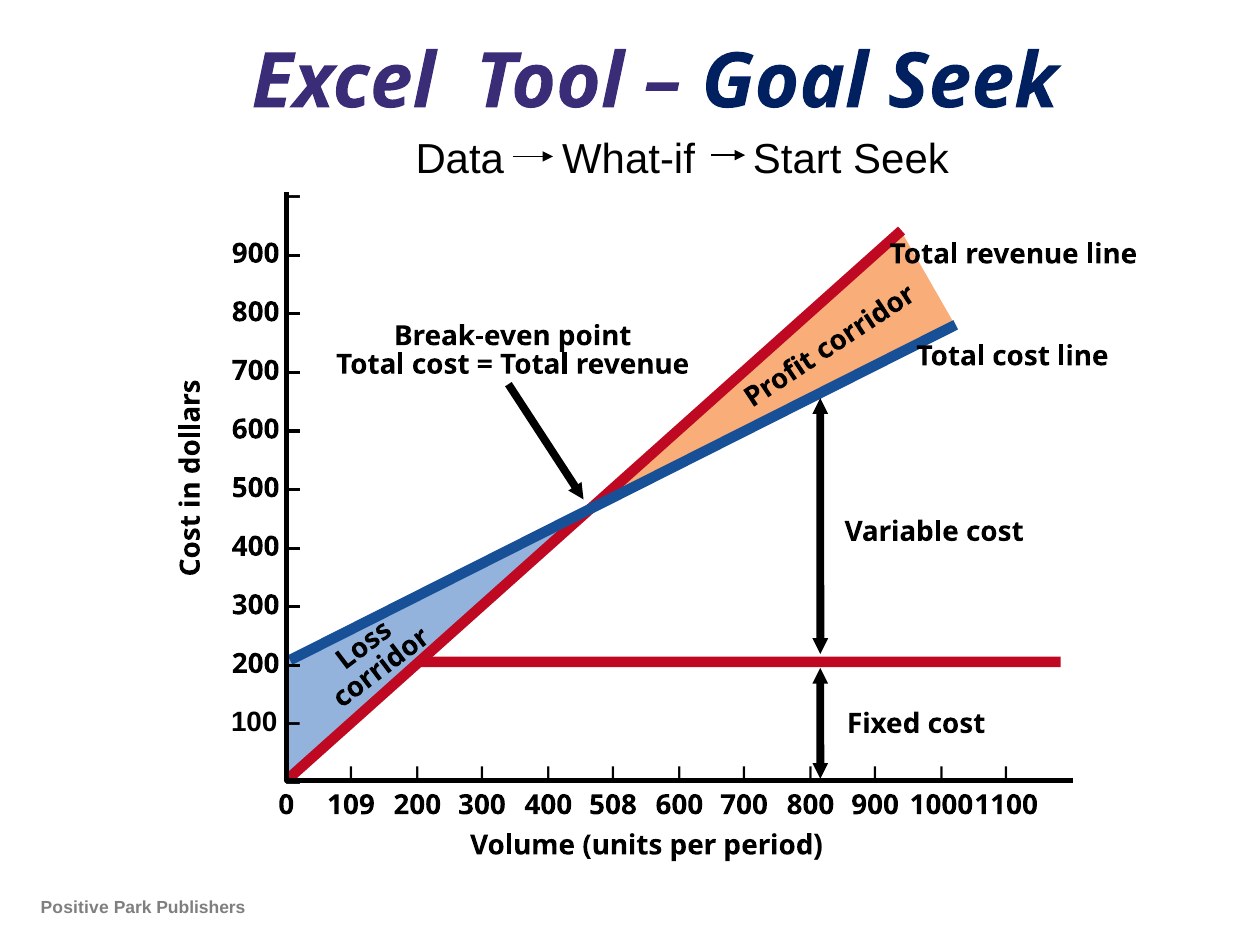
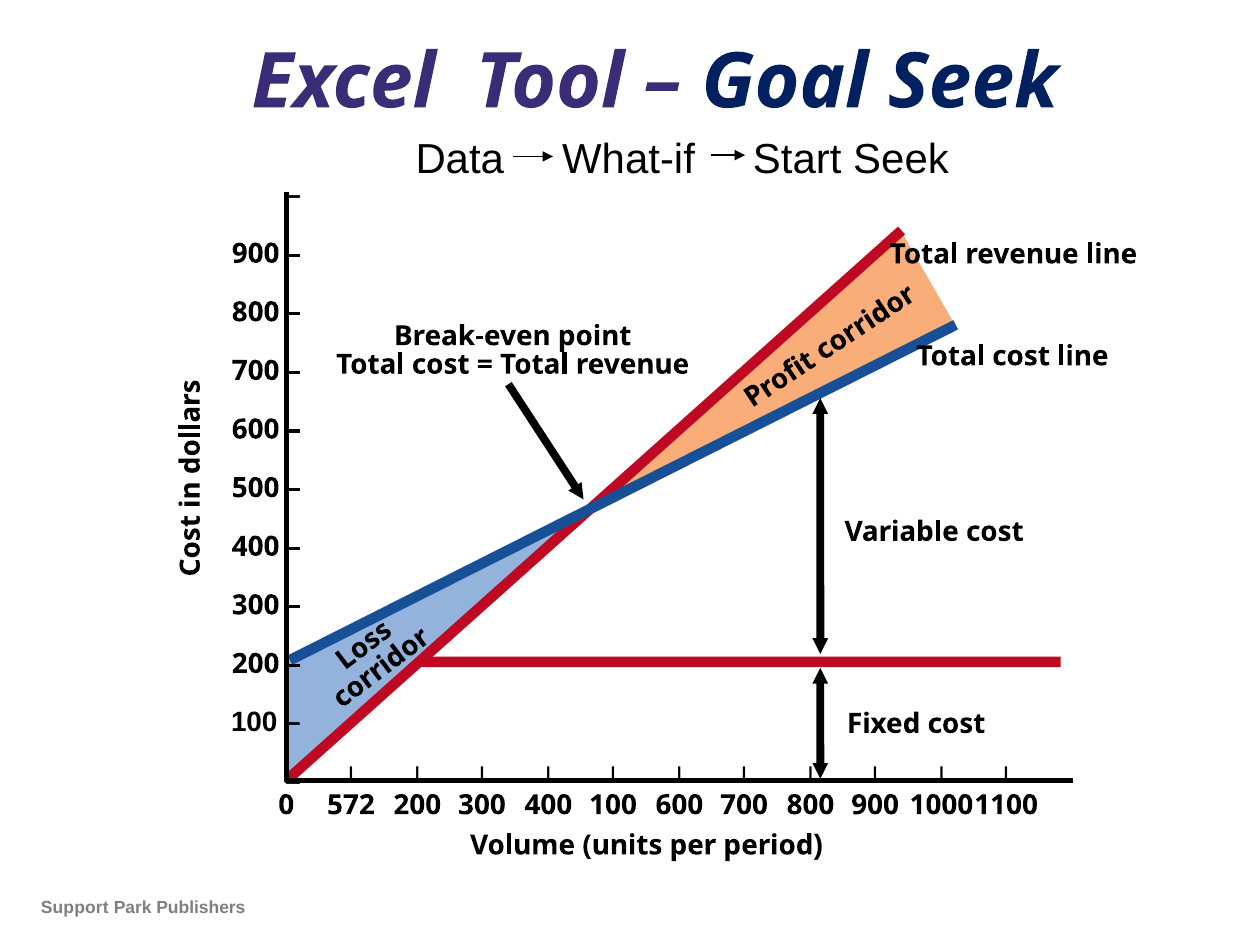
109: 109 -> 572
400 508: 508 -> 100
Positive: Positive -> Support
